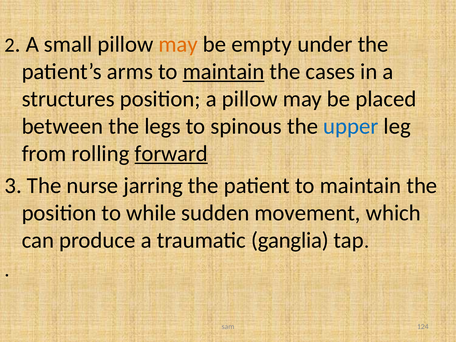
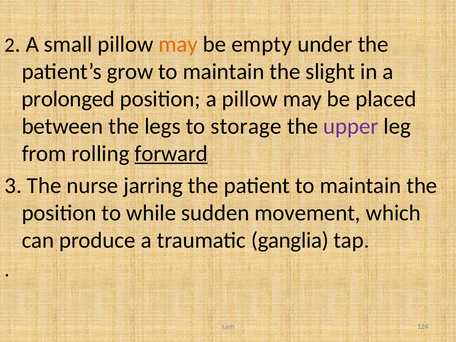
arms: arms -> grow
maintain at (224, 72) underline: present -> none
cases: cases -> slight
structures: structures -> prolonged
spinous: spinous -> storage
upper colour: blue -> purple
